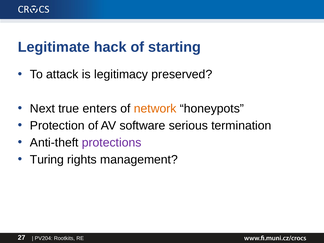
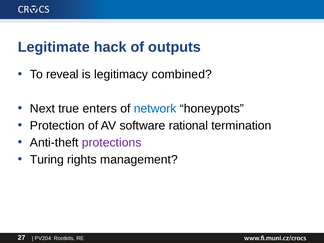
starting: starting -> outputs
attack: attack -> reveal
preserved: preserved -> combined
network colour: orange -> blue
serious: serious -> rational
